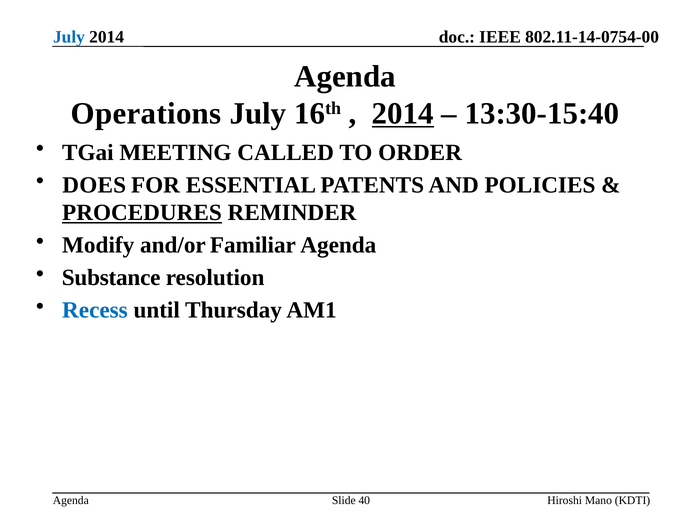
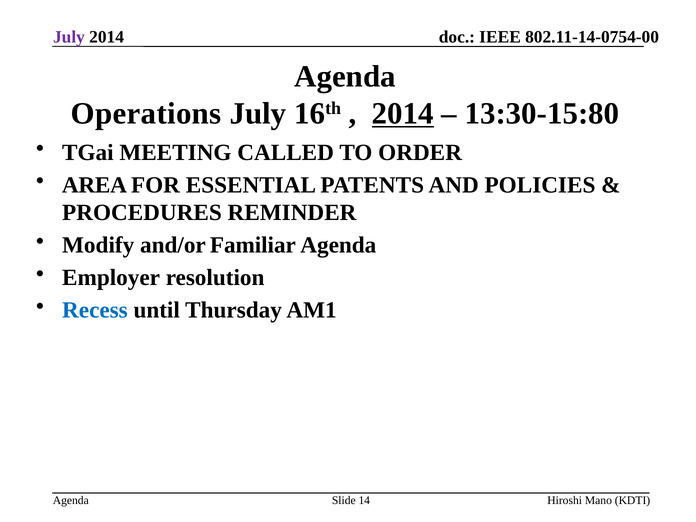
July at (69, 37) colour: blue -> purple
13:30-15:40: 13:30-15:40 -> 13:30-15:80
DOES: DOES -> AREA
PROCEDURES underline: present -> none
Substance: Substance -> Employer
40: 40 -> 14
